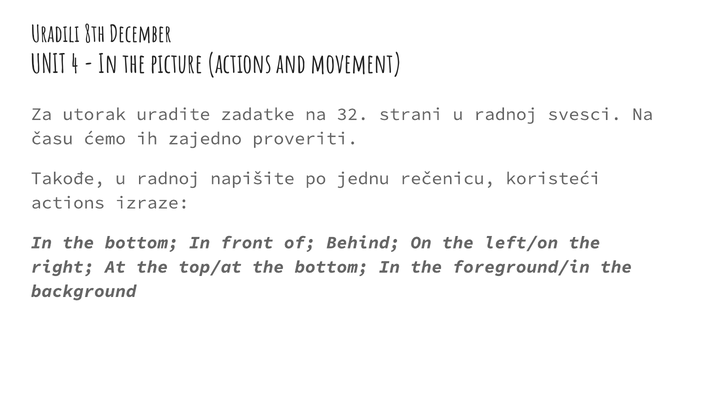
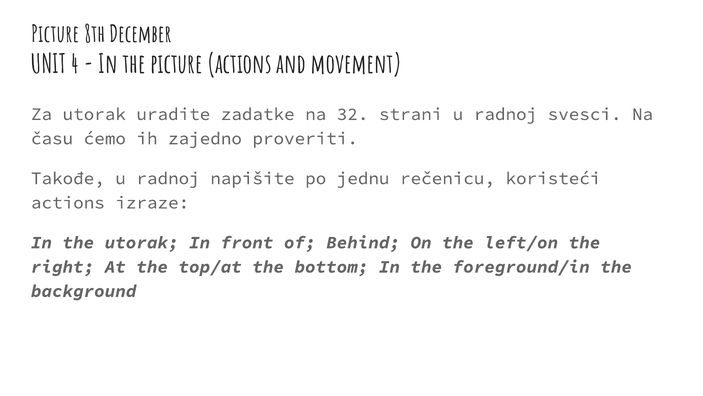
Uradili at (55, 34): Uradili -> Picture
In the bottom: bottom -> utorak
